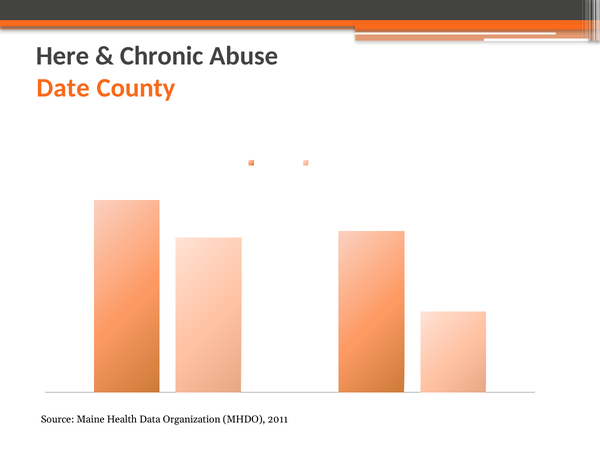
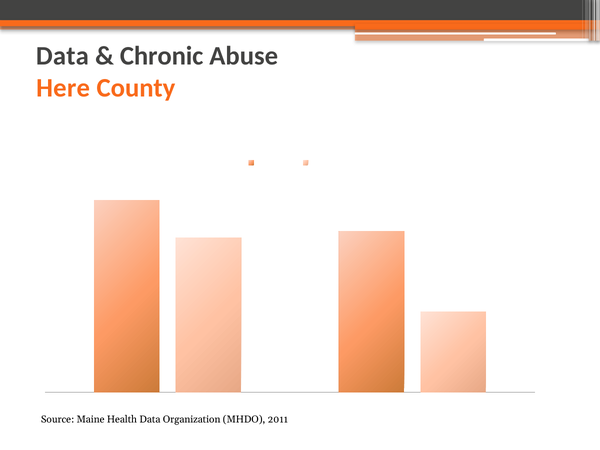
Here at (62, 56): Here -> Data
Date: Date -> Here
